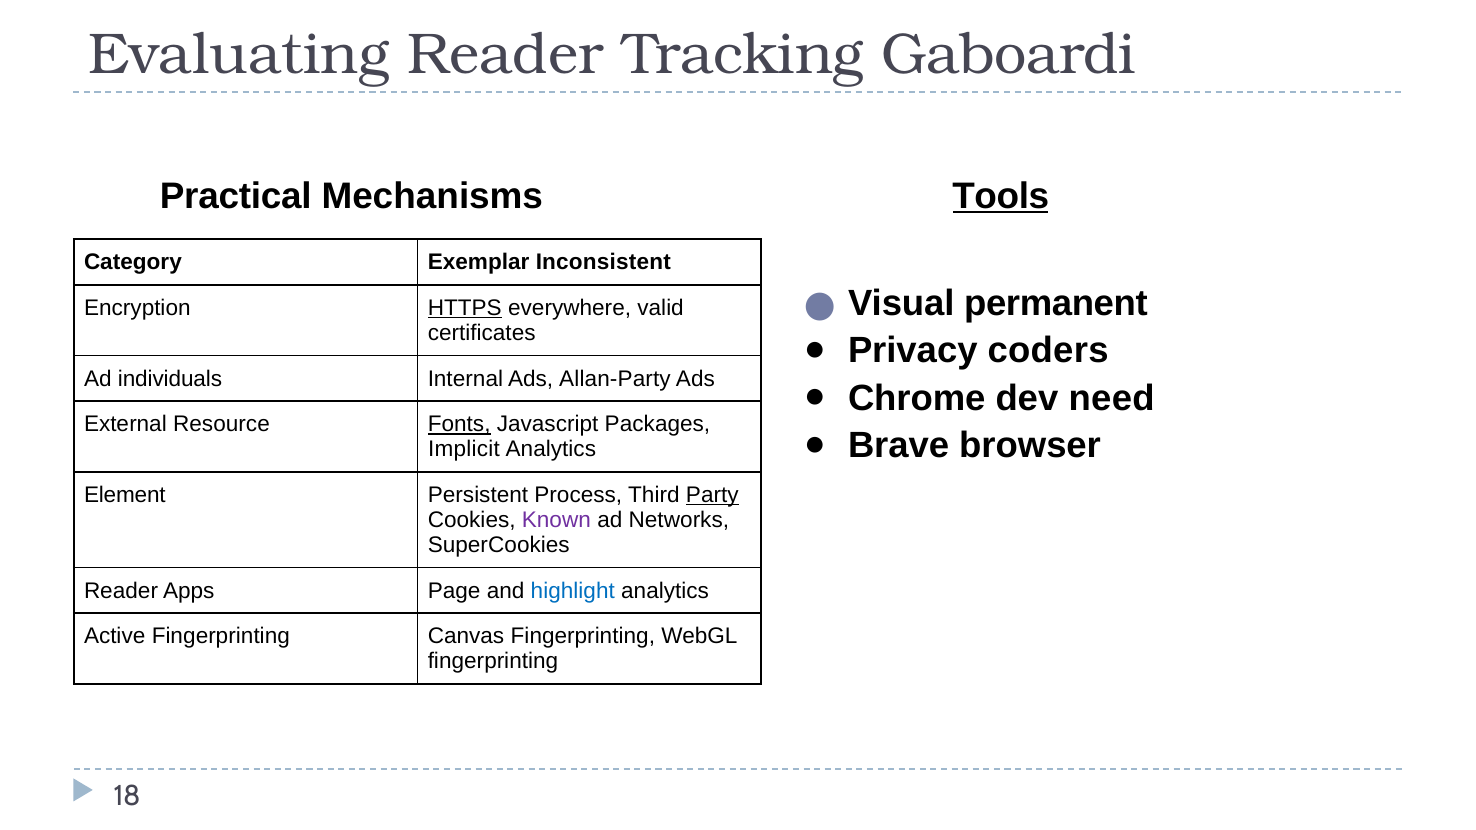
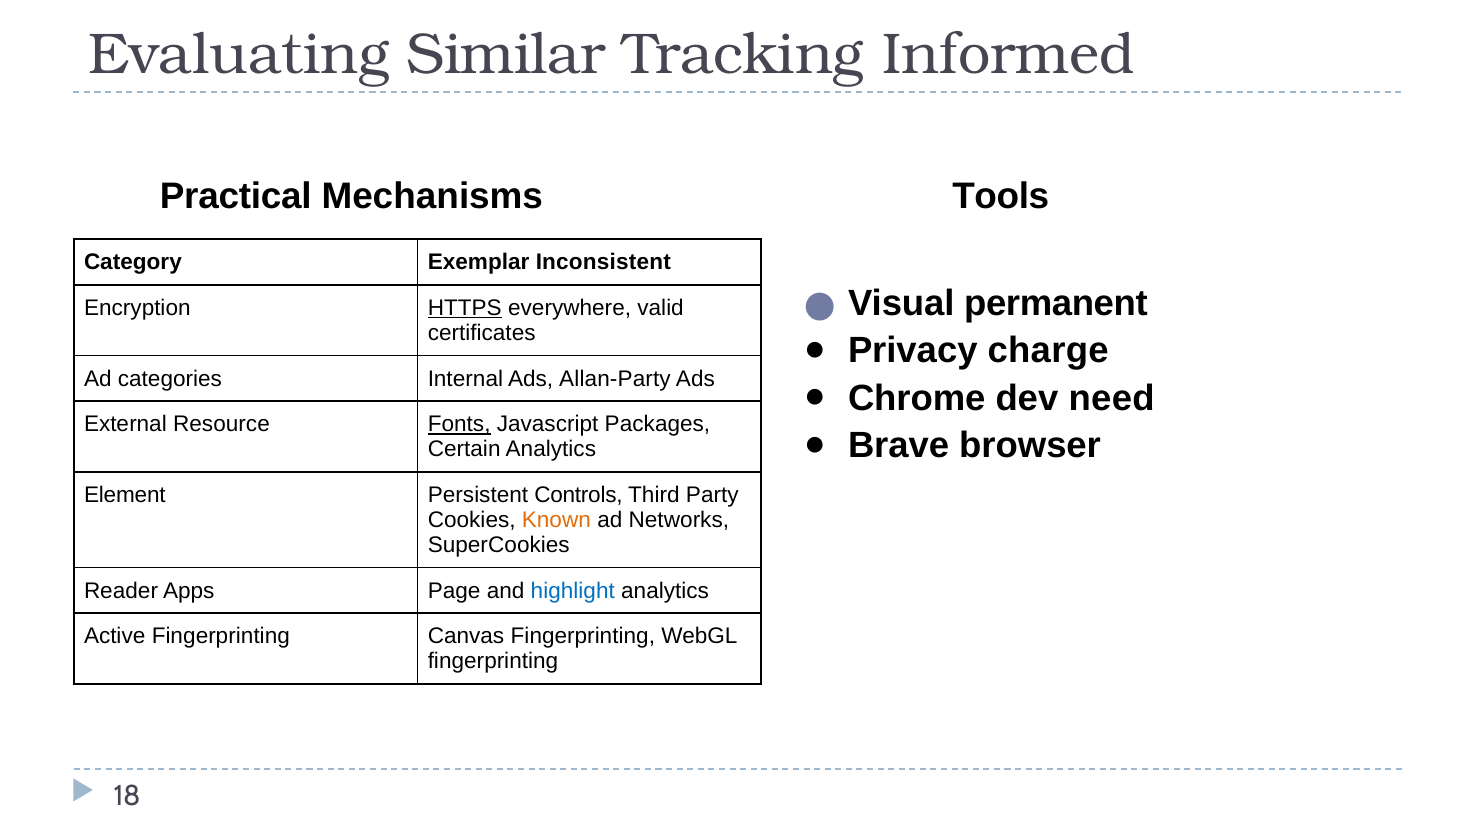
Evaluating Reader: Reader -> Similar
Gaboardi: Gaboardi -> Informed
Tools underline: present -> none
coders: coders -> charge
individuals: individuals -> categories
Implicit: Implicit -> Certain
Process: Process -> Controls
Party underline: present -> none
Known colour: purple -> orange
